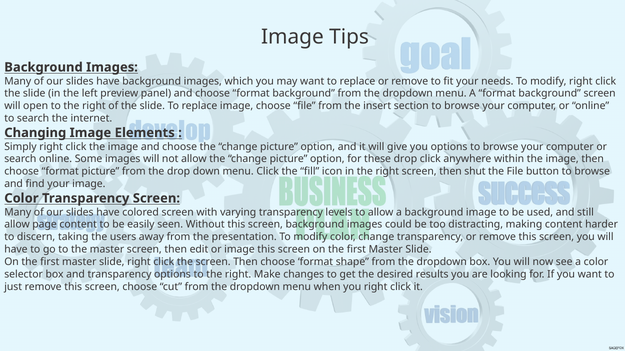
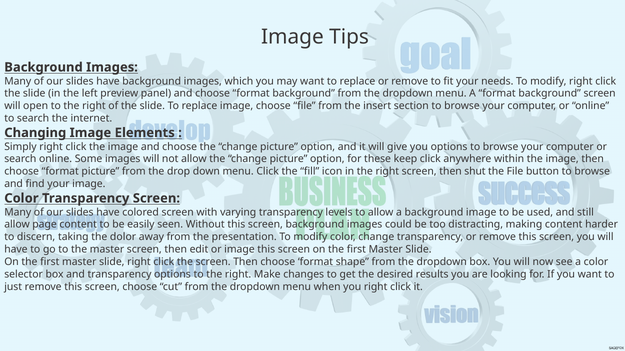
these drop: drop -> keep
users: users -> dolor
